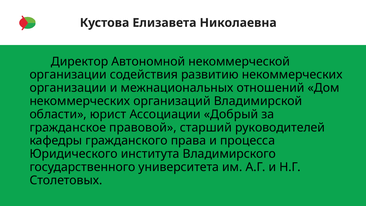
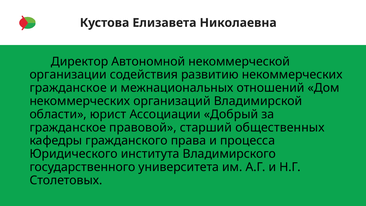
организации at (68, 88): организации -> гражданское
руководителей: руководителей -> общественных
